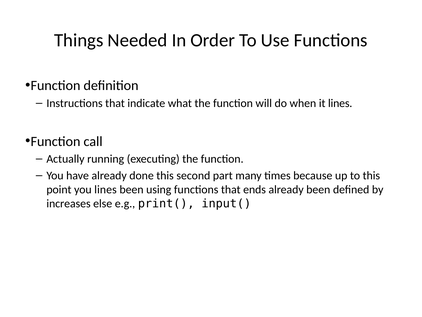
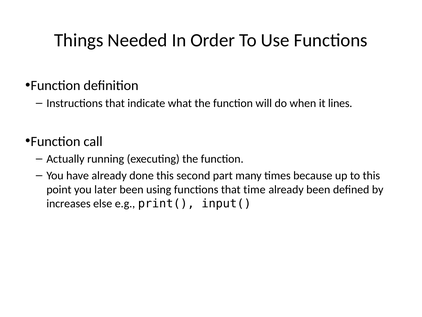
you lines: lines -> later
ends: ends -> time
